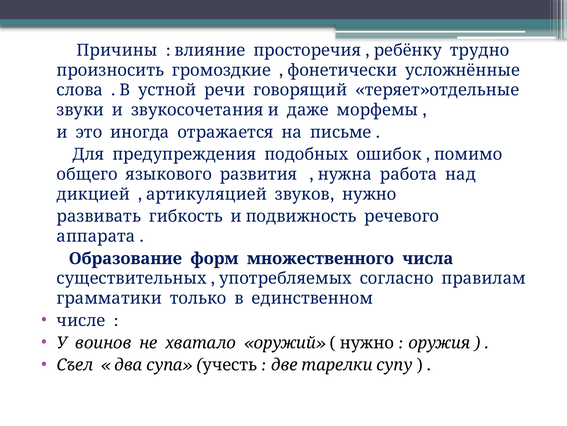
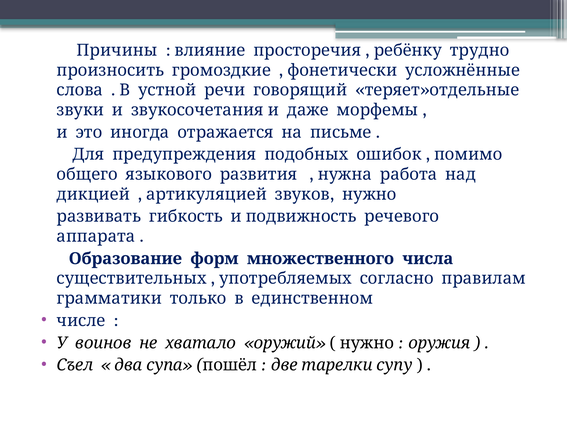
учесть: учесть -> пошёл
